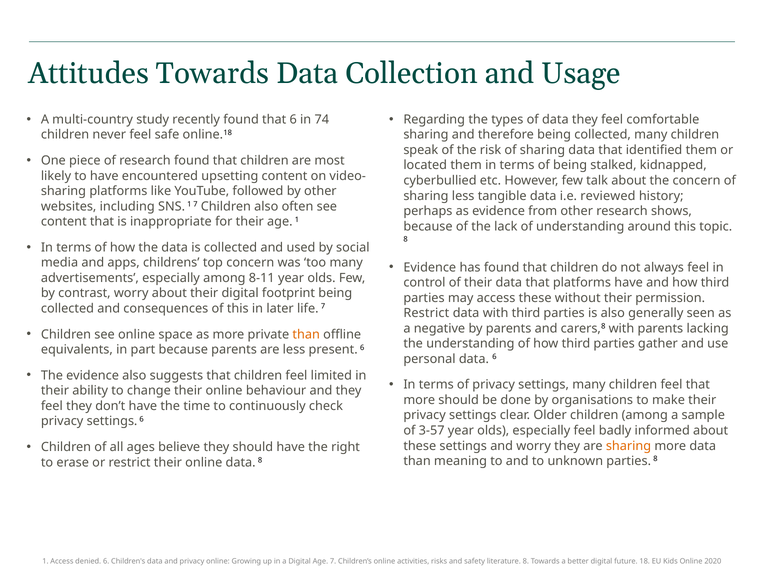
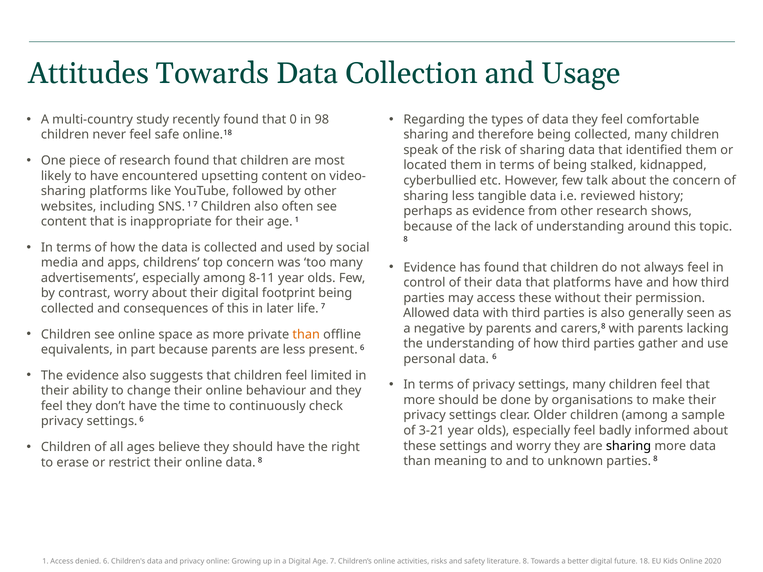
that 6: 6 -> 0
74: 74 -> 98
Restrict at (426, 313): Restrict -> Allowed
3-57: 3-57 -> 3-21
sharing at (629, 446) colour: orange -> black
